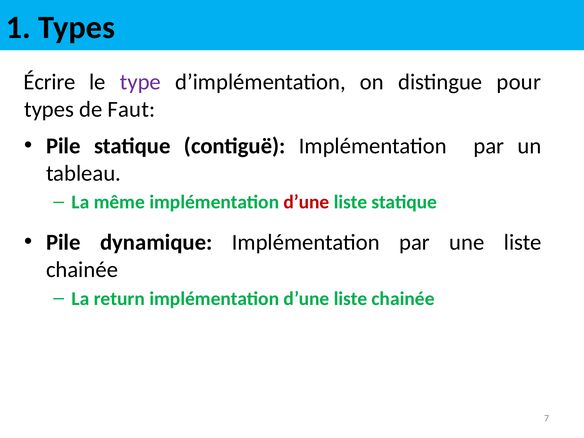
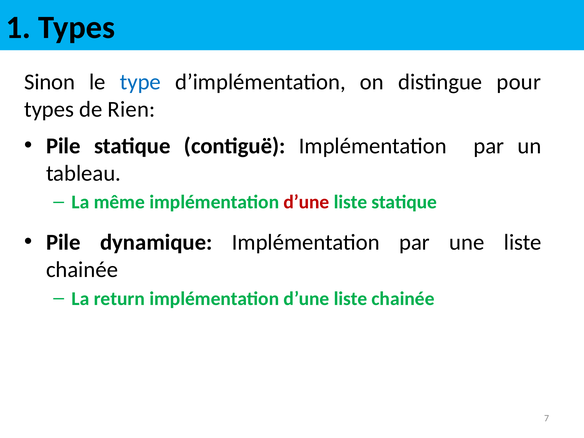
Écrire: Écrire -> Sinon
type colour: purple -> blue
Faut: Faut -> Rien
